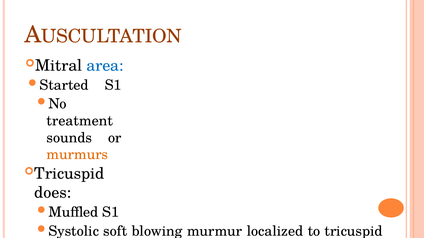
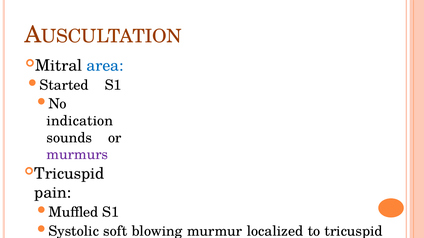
treatment: treatment -> indication
murmurs colour: orange -> purple
does: does -> pain
